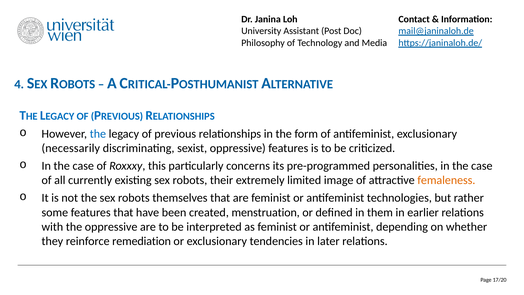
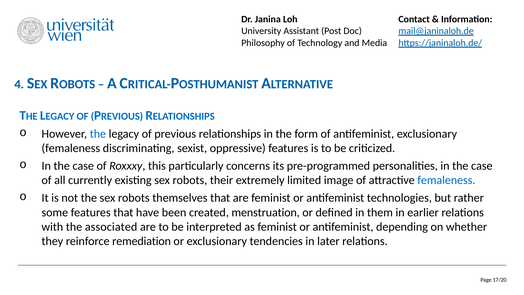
necessarily at (71, 148): necessarily -> femaleness
femaleness at (446, 180) colour: orange -> blue
the oppressive: oppressive -> associated
